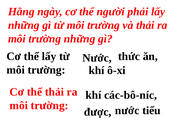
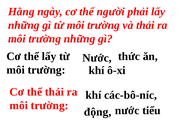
được: được -> động
